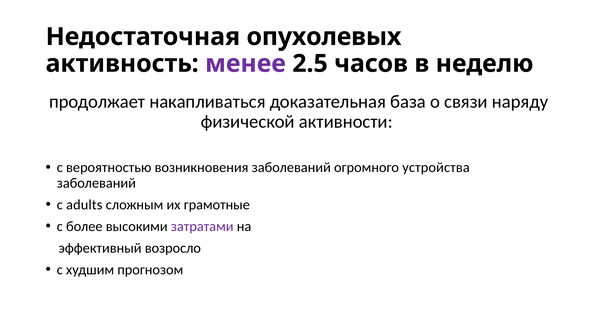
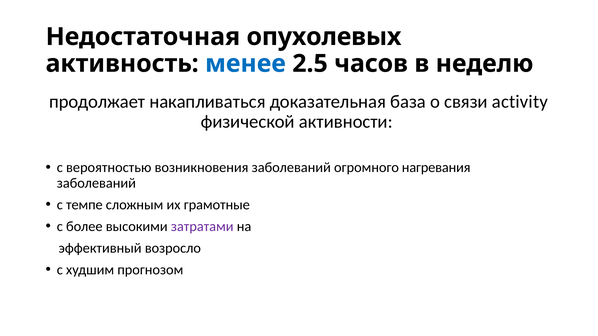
менее colour: purple -> blue
наряду: наряду -> activity
устройства: устройства -> нагревания
adults: adults -> темпе
